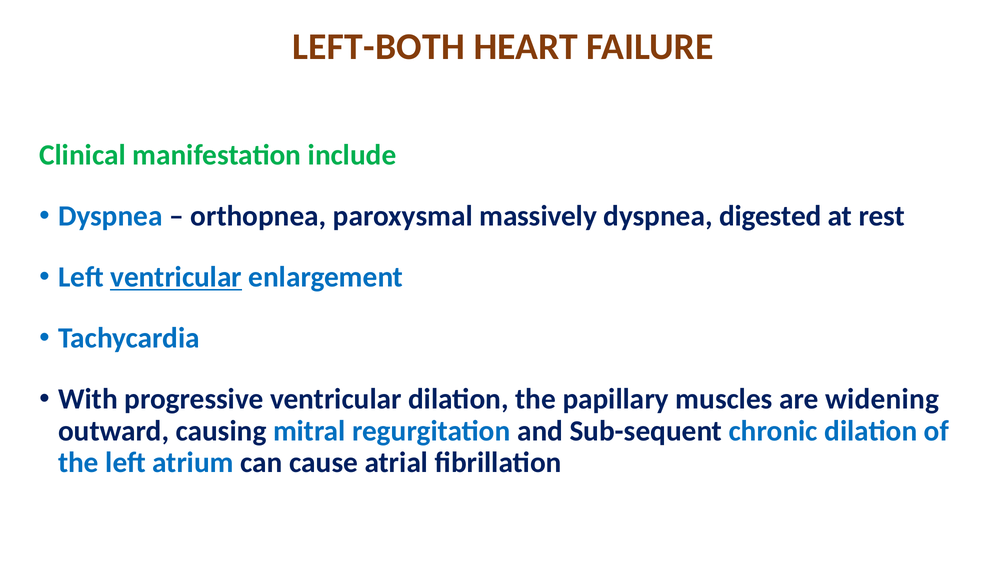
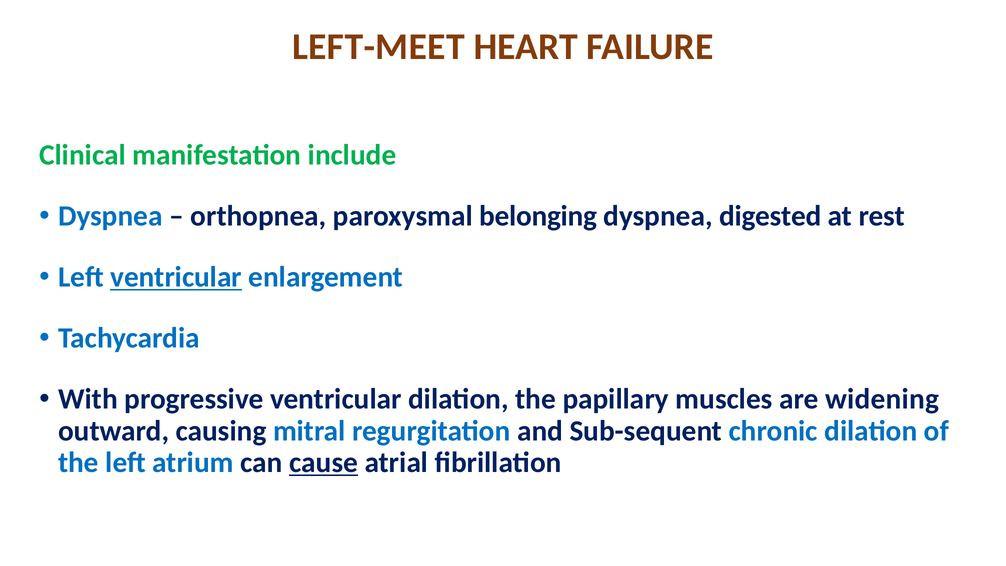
LEFT-BOTH: LEFT-BOTH -> LEFT-MEET
massively: massively -> belonging
cause underline: none -> present
